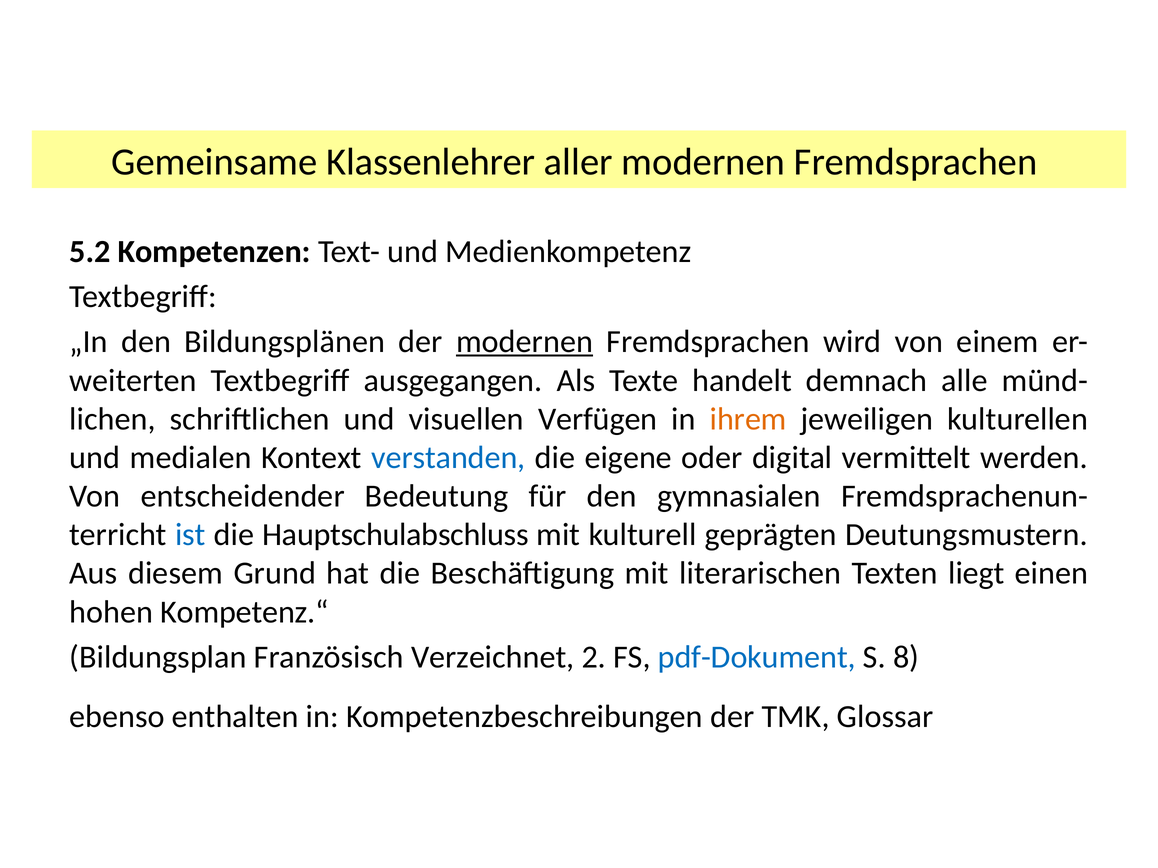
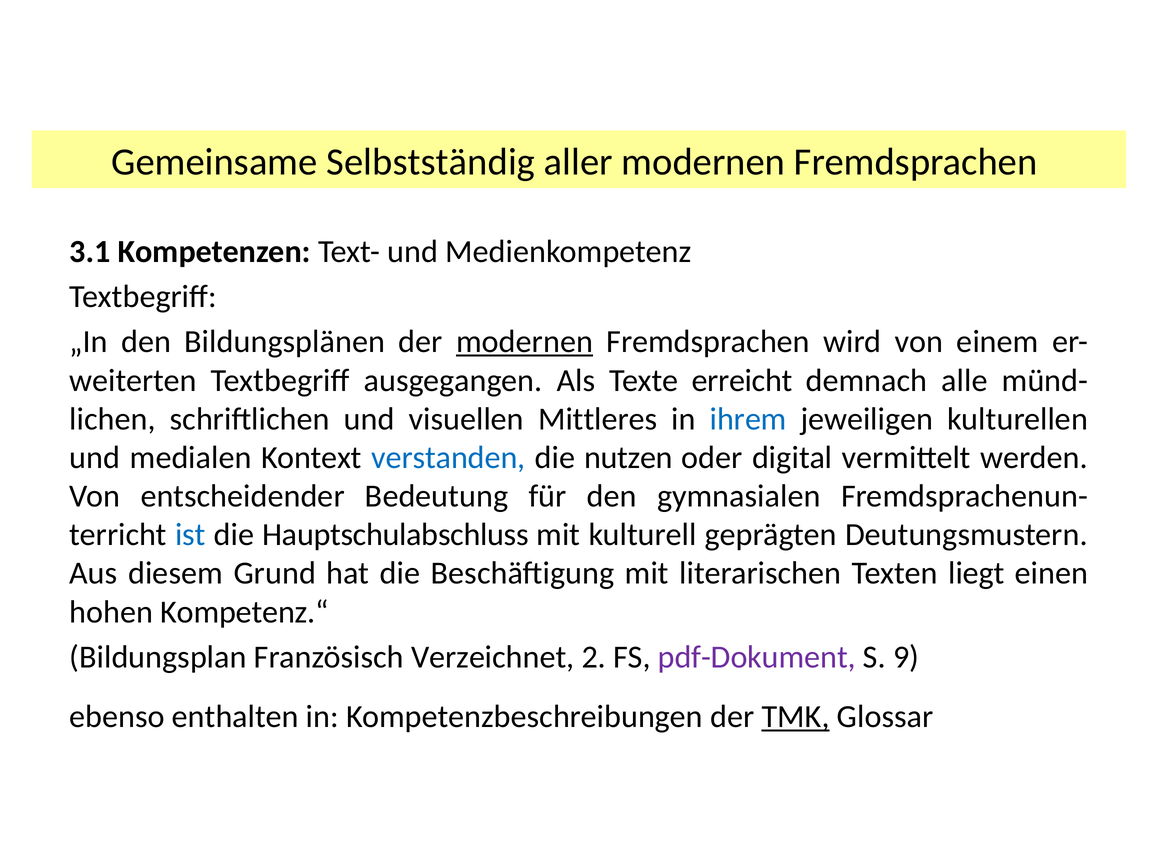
Klassenlehrer: Klassenlehrer -> Selbstständig
5.2: 5.2 -> 3.1
handelt: handelt -> erreicht
Verfügen: Verfügen -> Mittleres
ihrem colour: orange -> blue
eigene: eigene -> nutzen
pdf-Dokument colour: blue -> purple
8: 8 -> 9
TMK underline: none -> present
